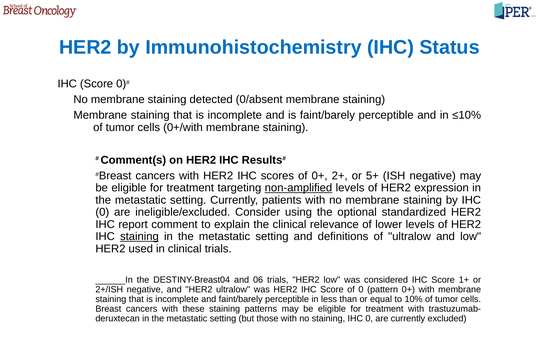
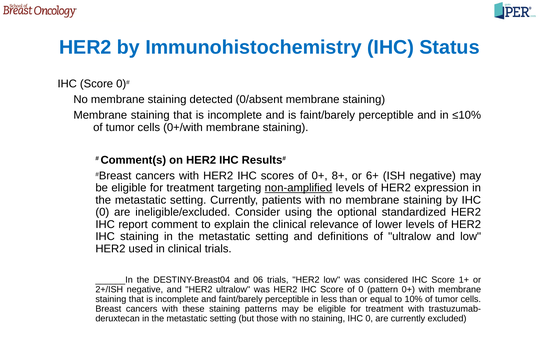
2+: 2+ -> 8+
5+: 5+ -> 6+
staining at (139, 236) underline: present -> none
